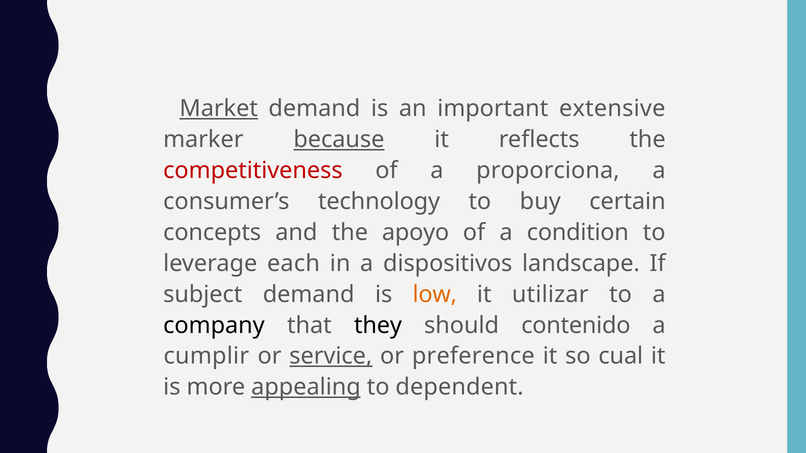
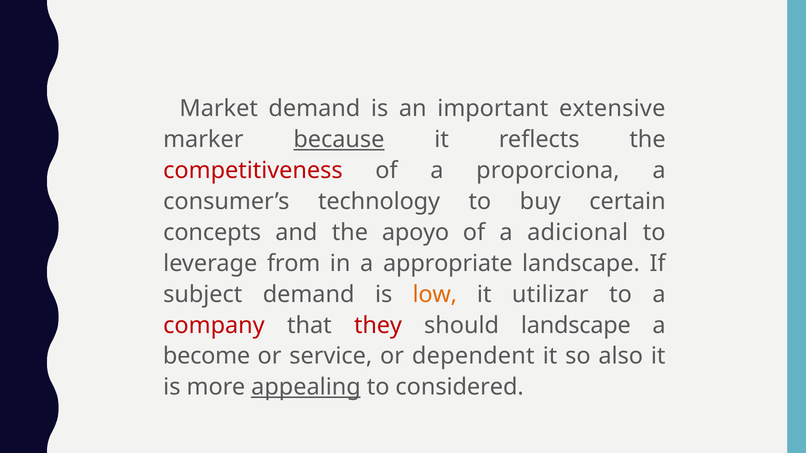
Market underline: present -> none
condition: condition -> adicional
each: each -> from
dispositivos: dispositivos -> appropriate
company colour: black -> red
they colour: black -> red
should contenido: contenido -> landscape
cumplir: cumplir -> become
service underline: present -> none
preference: preference -> dependent
cual: cual -> also
dependent: dependent -> considered
